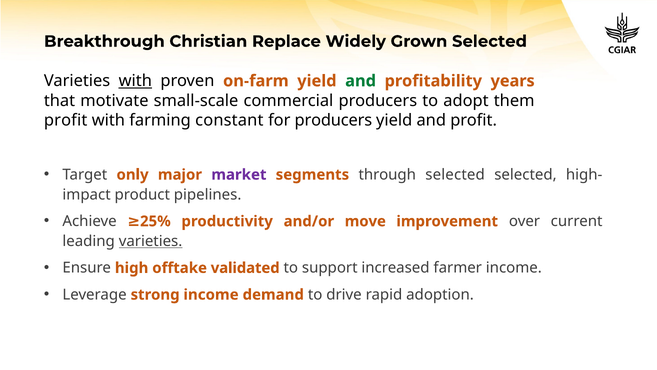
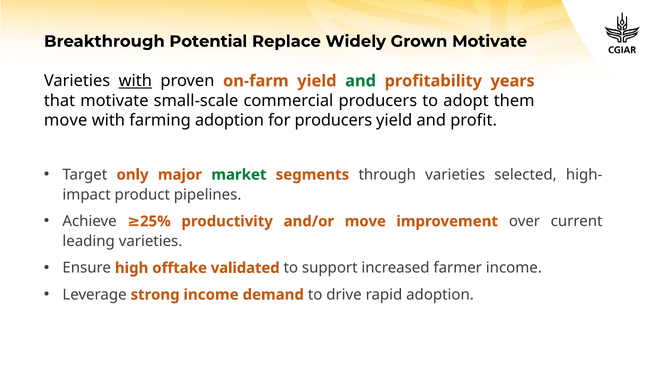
Christian: Christian -> Potential
Grown Selected: Selected -> Motivate
profit at (66, 120): profit -> move
farming constant: constant -> adoption
market colour: purple -> green
through selected: selected -> varieties
varieties at (151, 241) underline: present -> none
